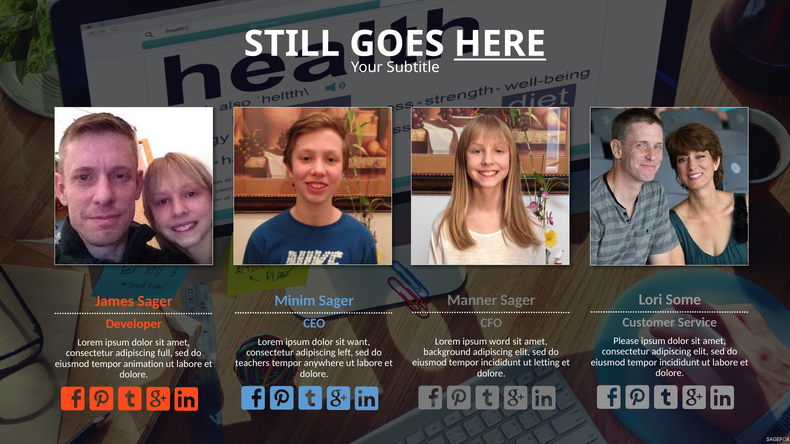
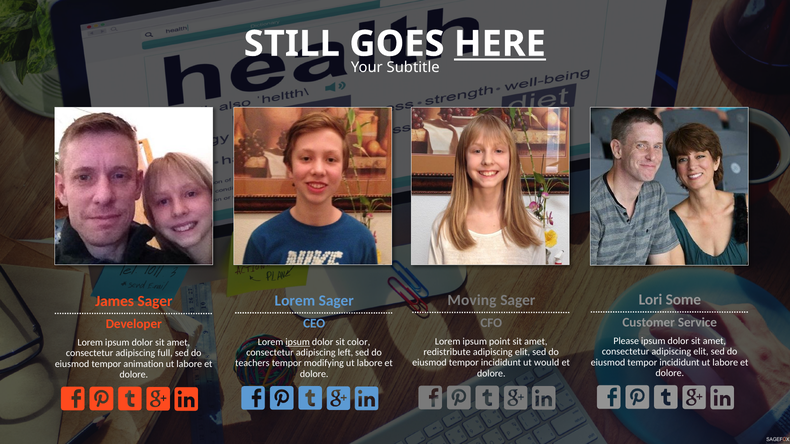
Manner: Manner -> Moving
Minim at (295, 301): Minim -> Lorem
word: word -> point
ipsum at (298, 342) underline: none -> present
want: want -> color
background: background -> redistribute
letting: letting -> would
anywhere: anywhere -> modifying
